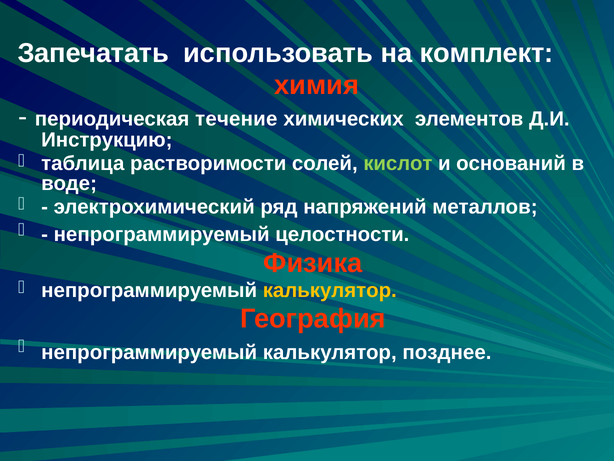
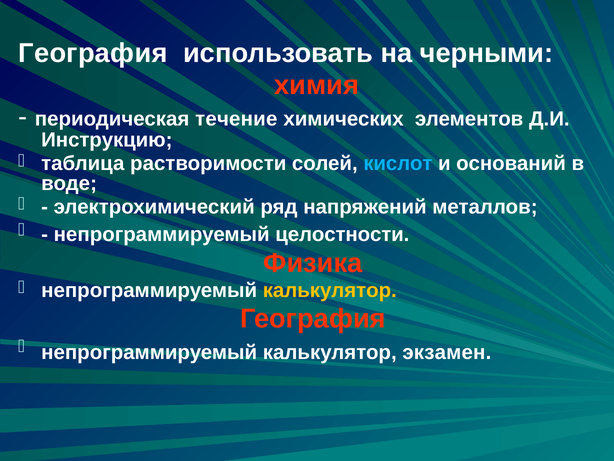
Запечатать at (93, 53): Запечатать -> География
комплект: комплект -> черными
кислот colour: light green -> light blue
позднее: позднее -> экзамен
